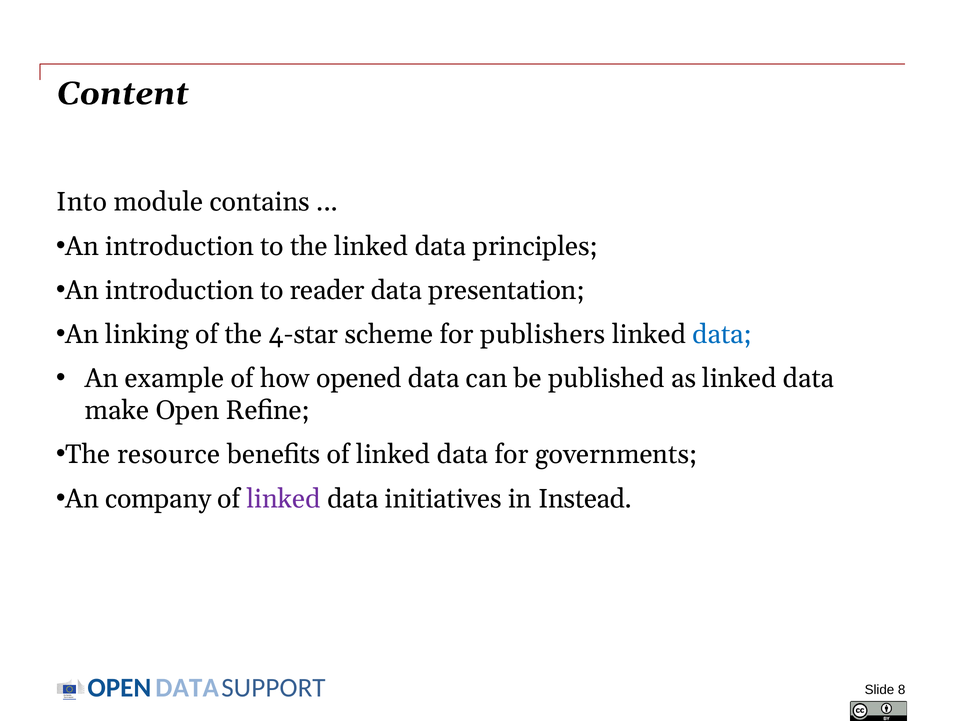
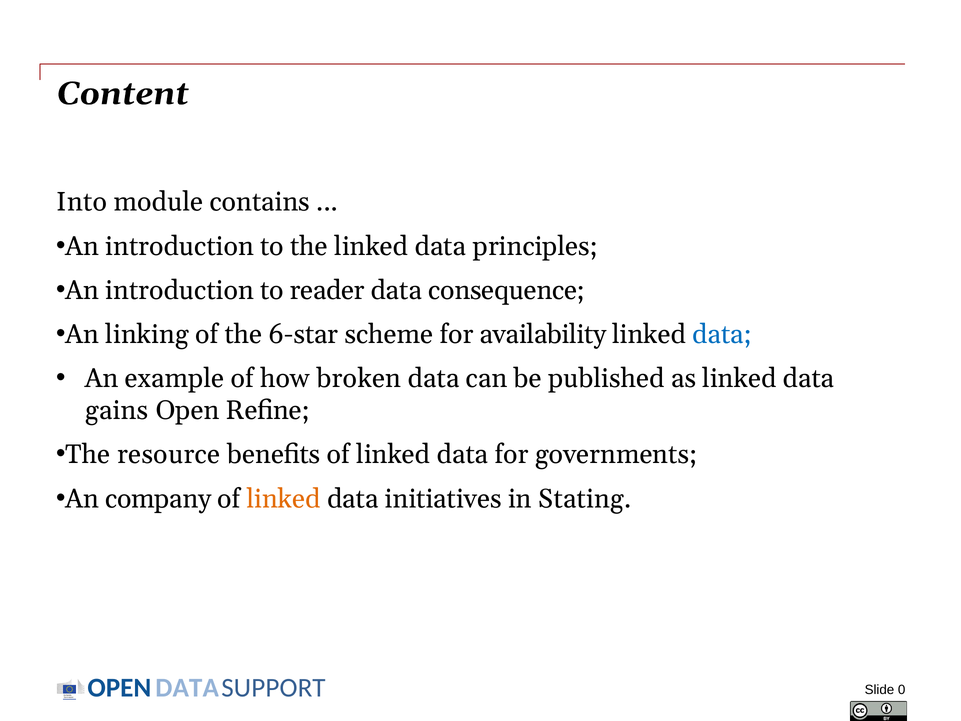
presentation: presentation -> consequence
4-star: 4-star -> 6-star
publishers: publishers -> availability
opened: opened -> broken
make: make -> gains
linked at (284, 499) colour: purple -> orange
Instead: Instead -> Stating
8: 8 -> 0
